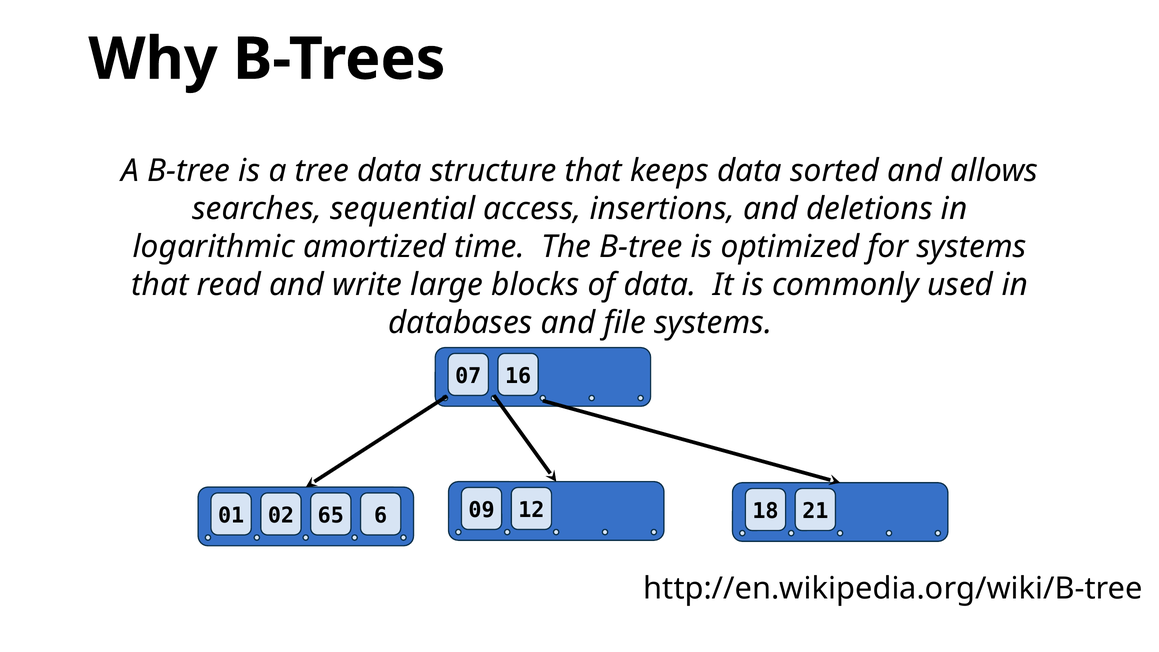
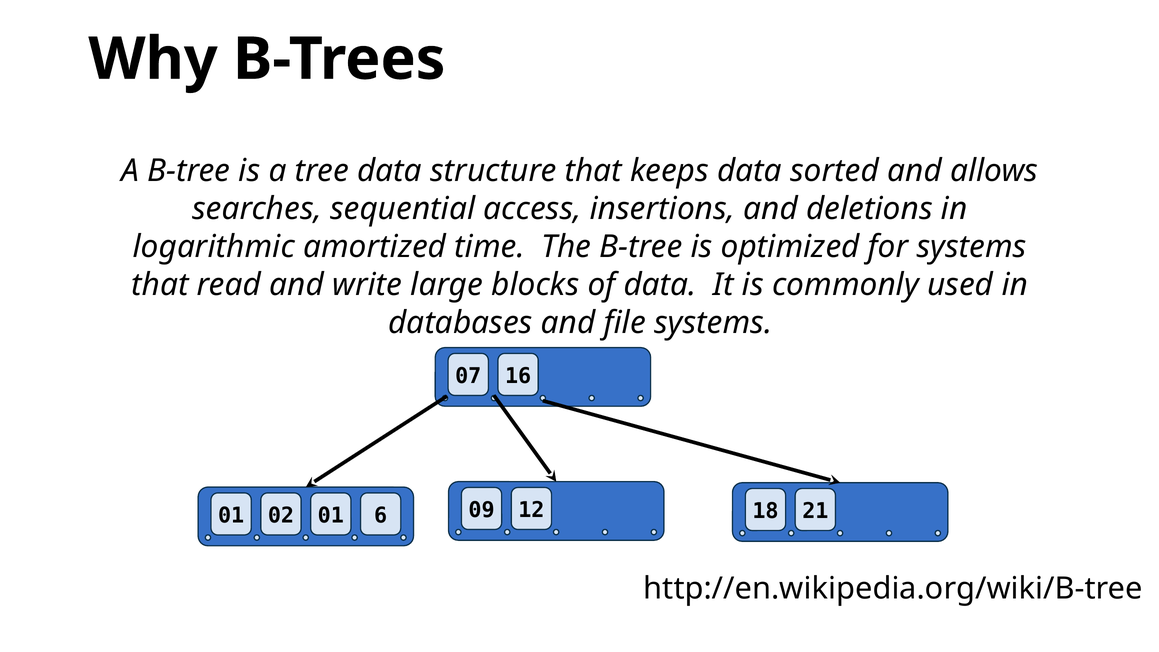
02 65: 65 -> 01
